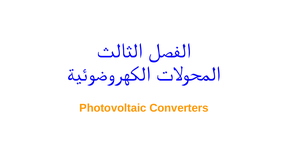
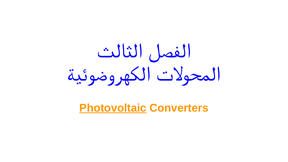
Photovoltaic underline: none -> present
